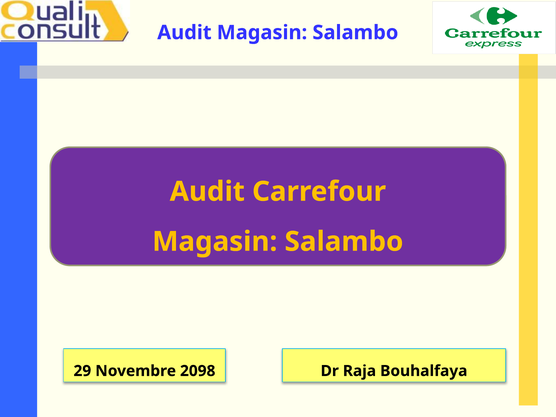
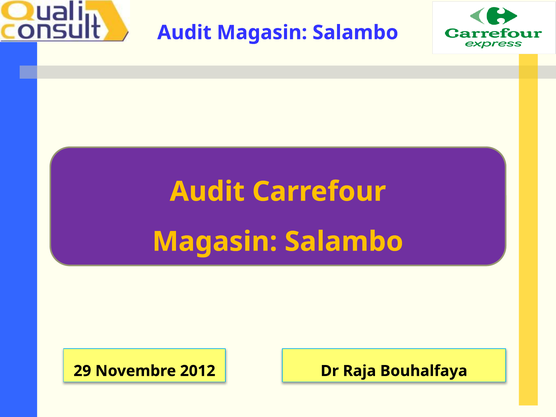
2098: 2098 -> 2012
